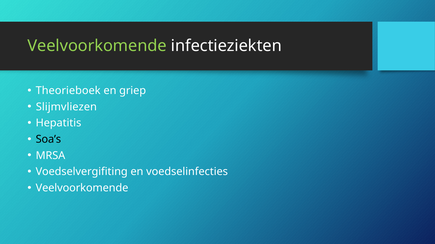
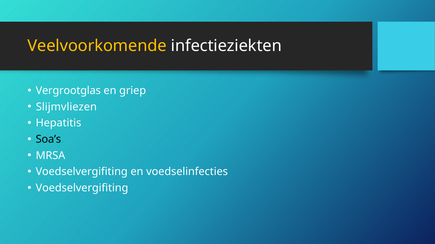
Veelvoorkomende at (97, 46) colour: light green -> yellow
Theorieboek: Theorieboek -> Vergrootglas
Veelvoorkomende at (82, 188): Veelvoorkomende -> Voedselvergifiting
